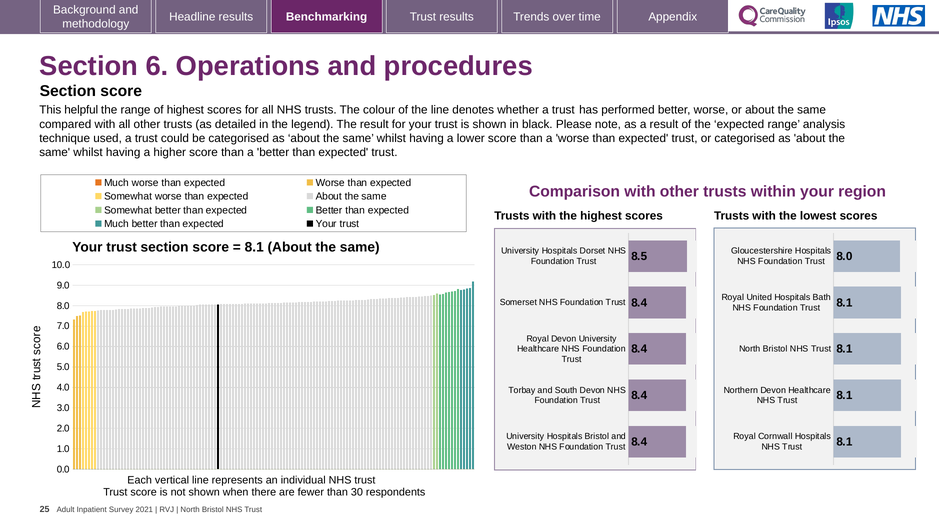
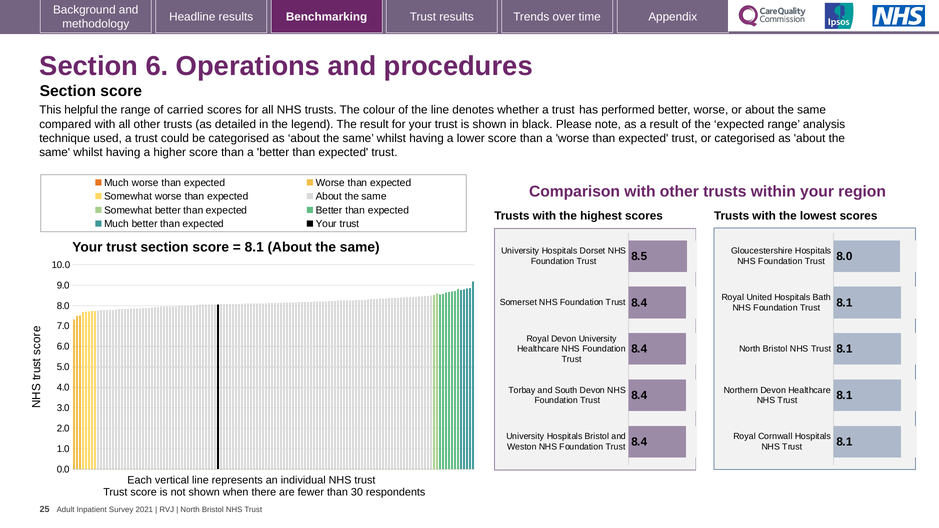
of highest: highest -> carried
